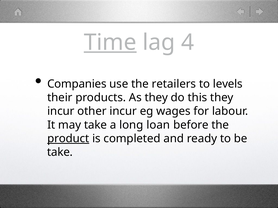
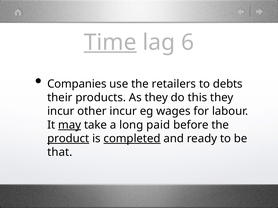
4: 4 -> 6
levels: levels -> debts
may underline: none -> present
loan: loan -> paid
completed underline: none -> present
take at (60, 153): take -> that
